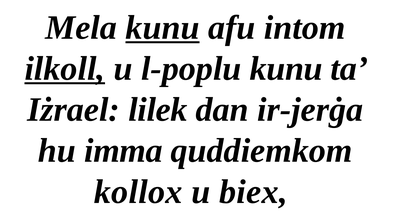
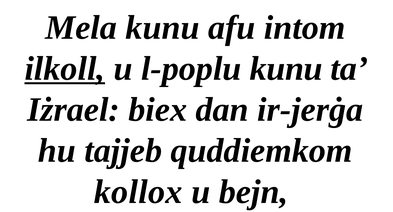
kunu at (162, 28) underline: present -> none
lilek: lilek -> biex
imma: imma -> tajjeb
biex: biex -> bejn
